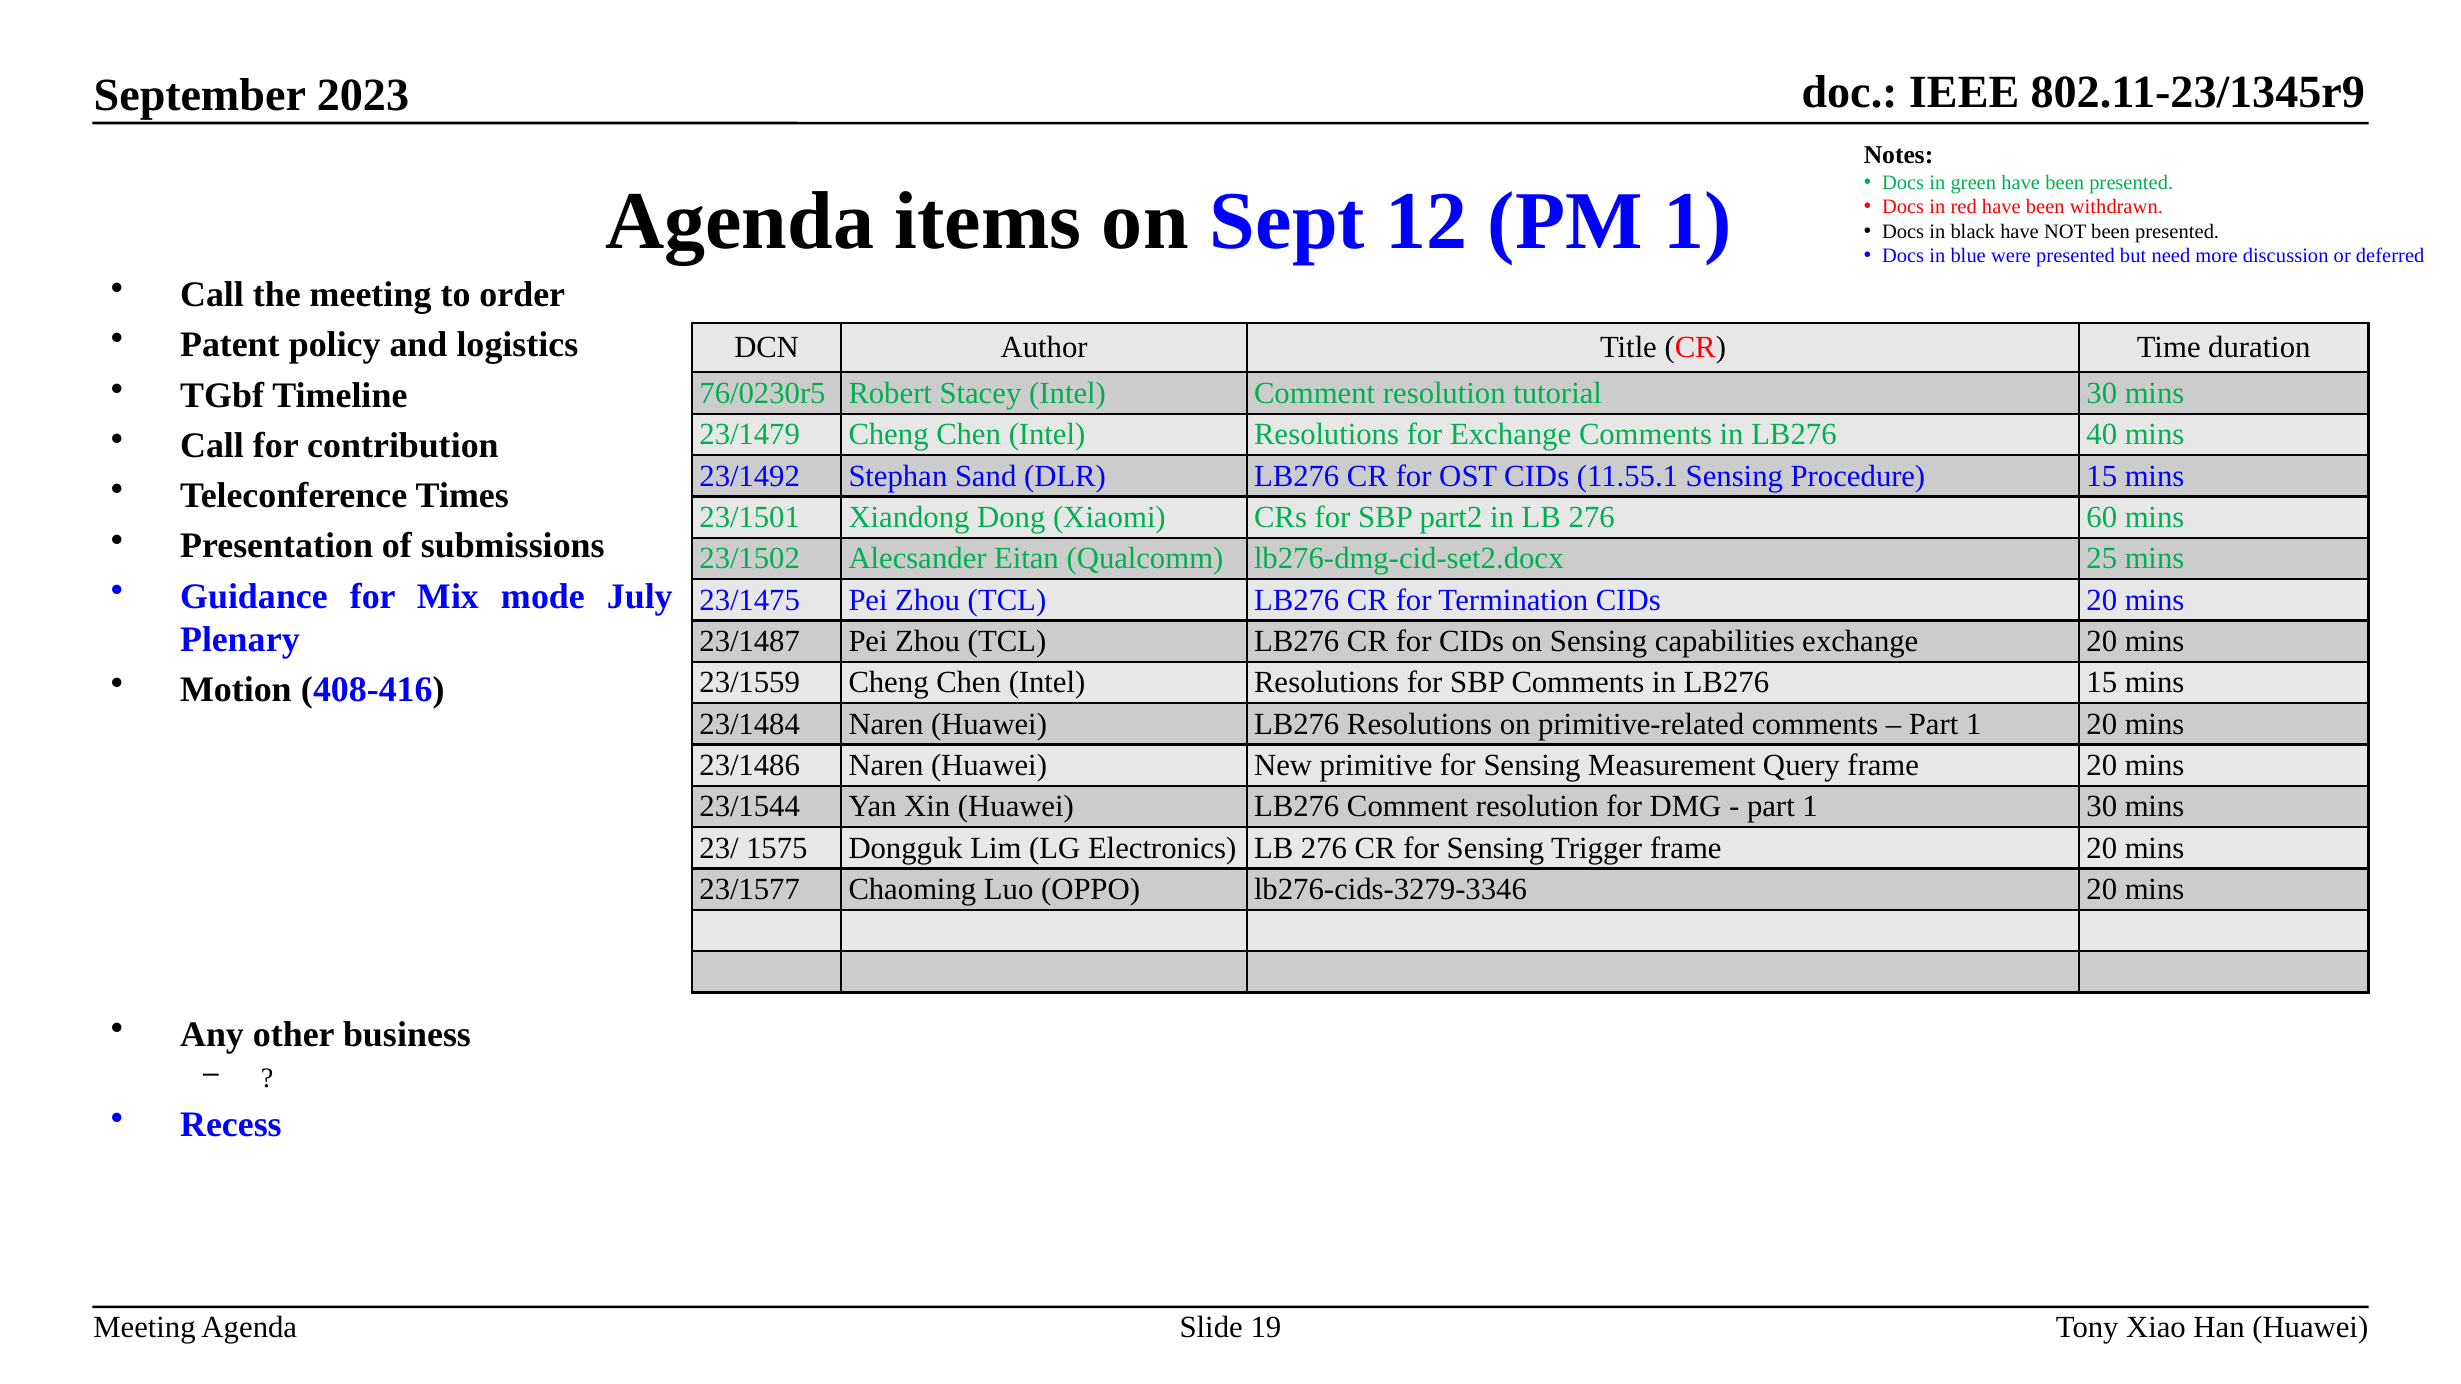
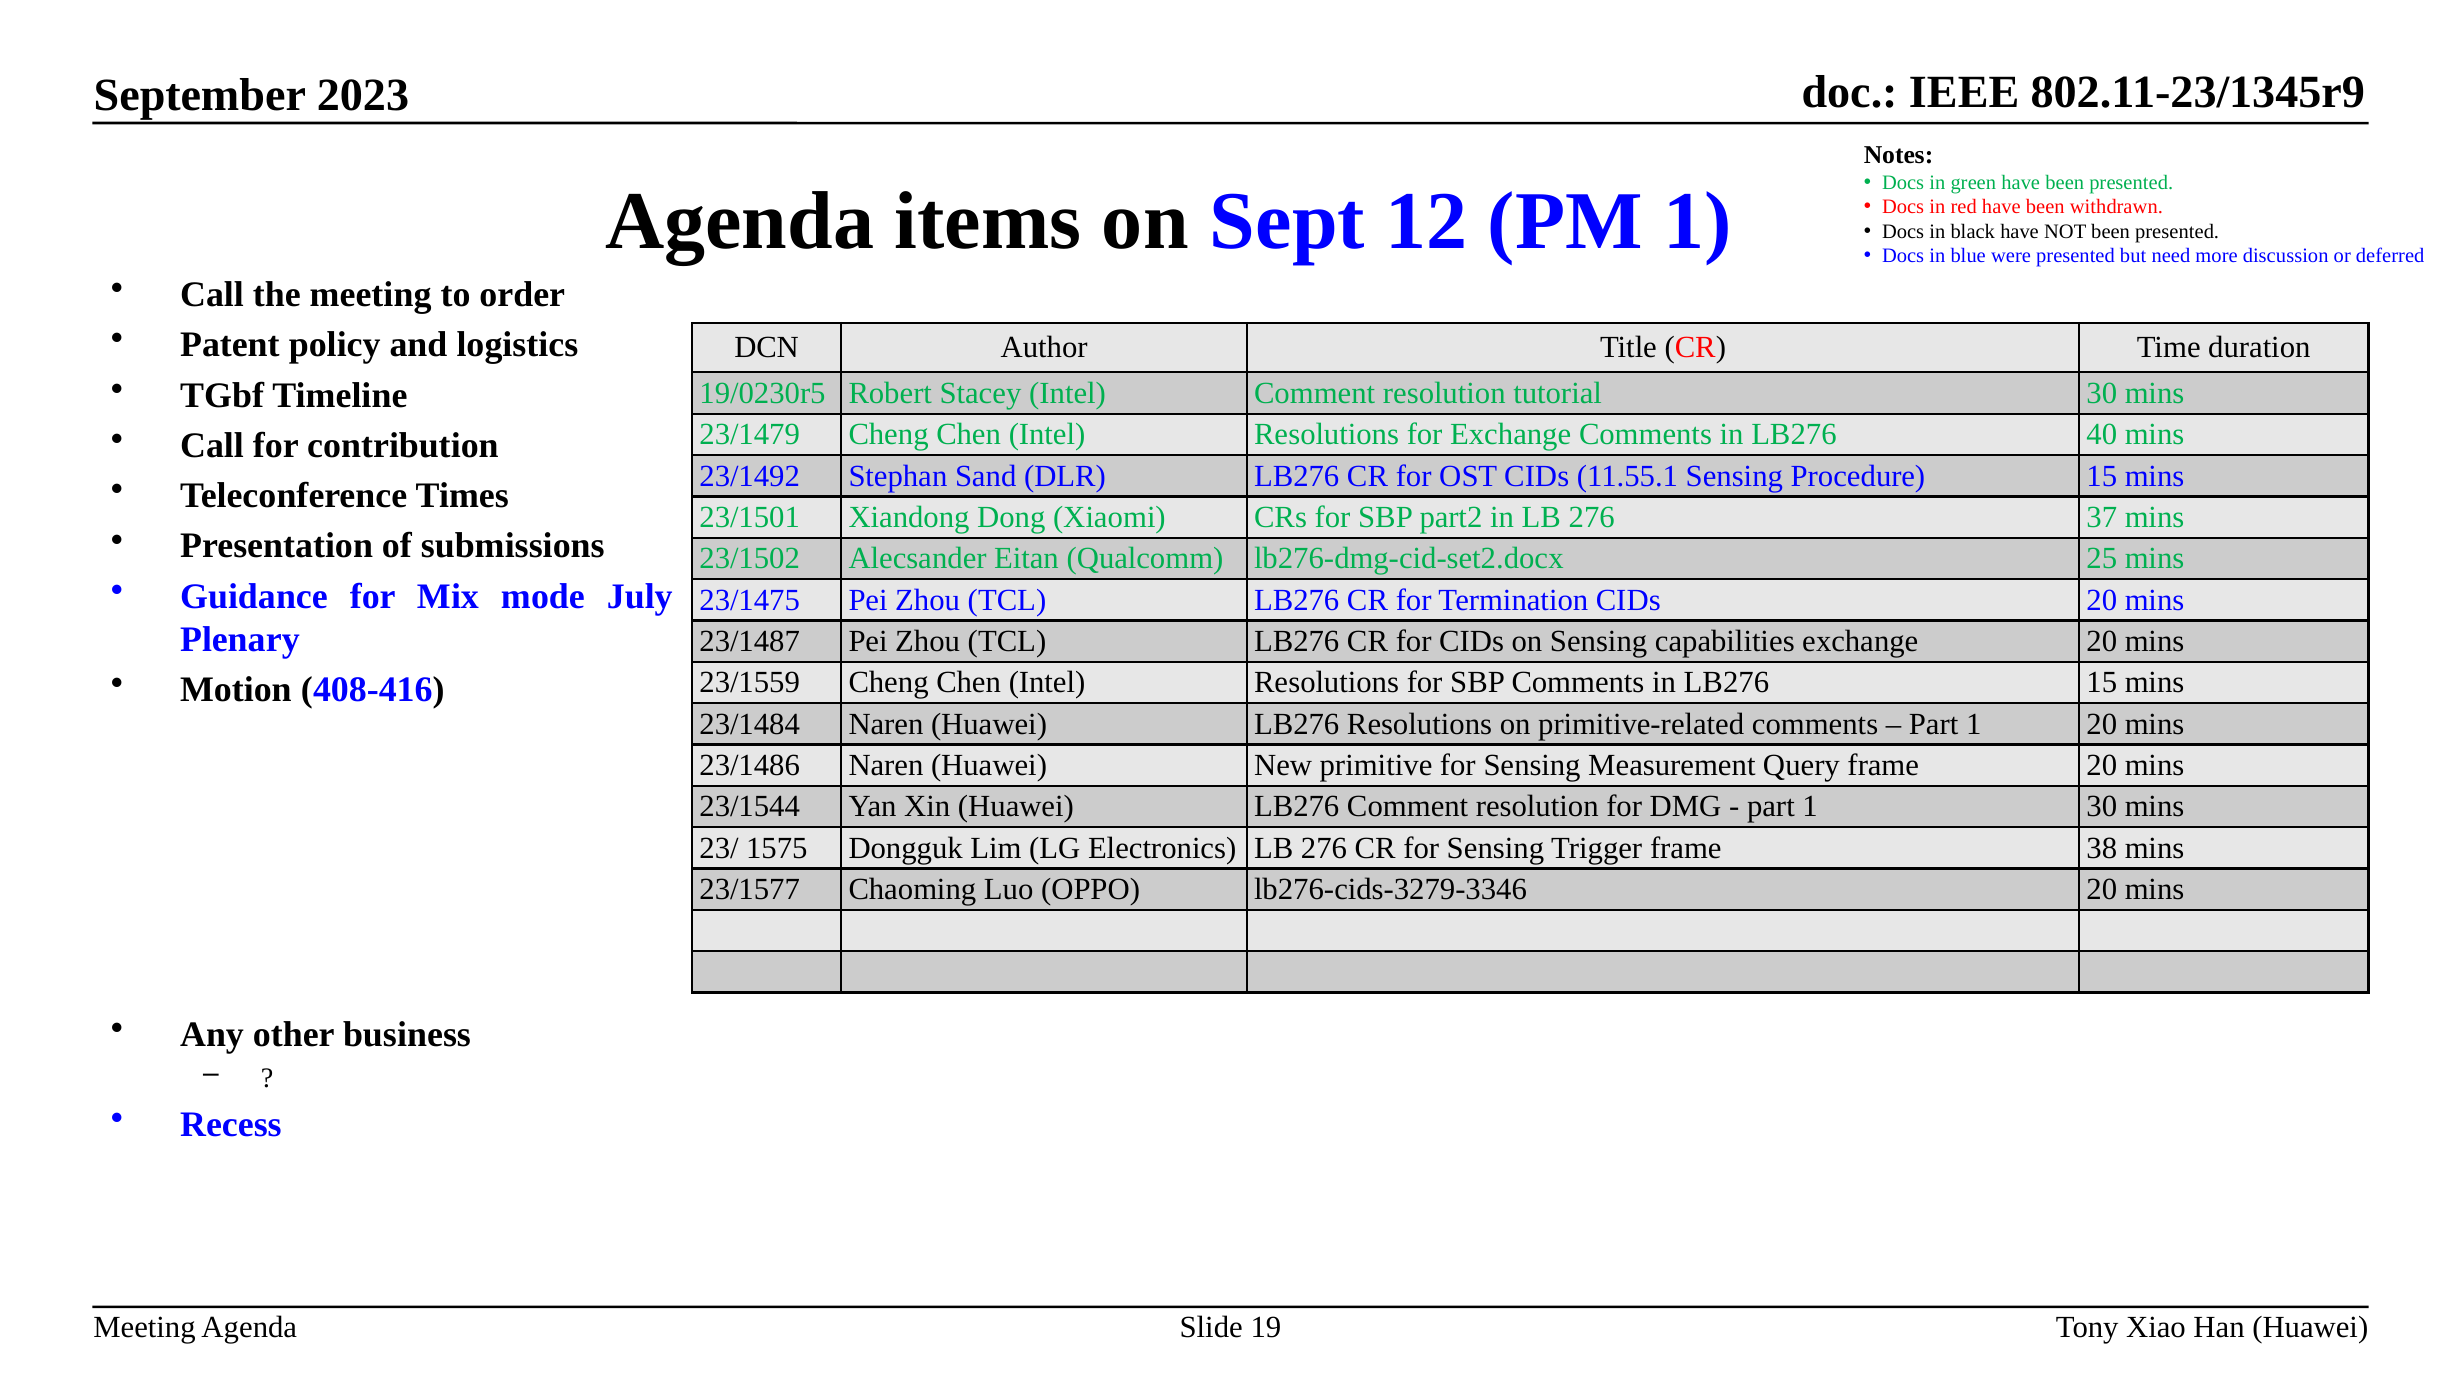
76/0230r5: 76/0230r5 -> 19/0230r5
60: 60 -> 37
Trigger frame 20: 20 -> 38
